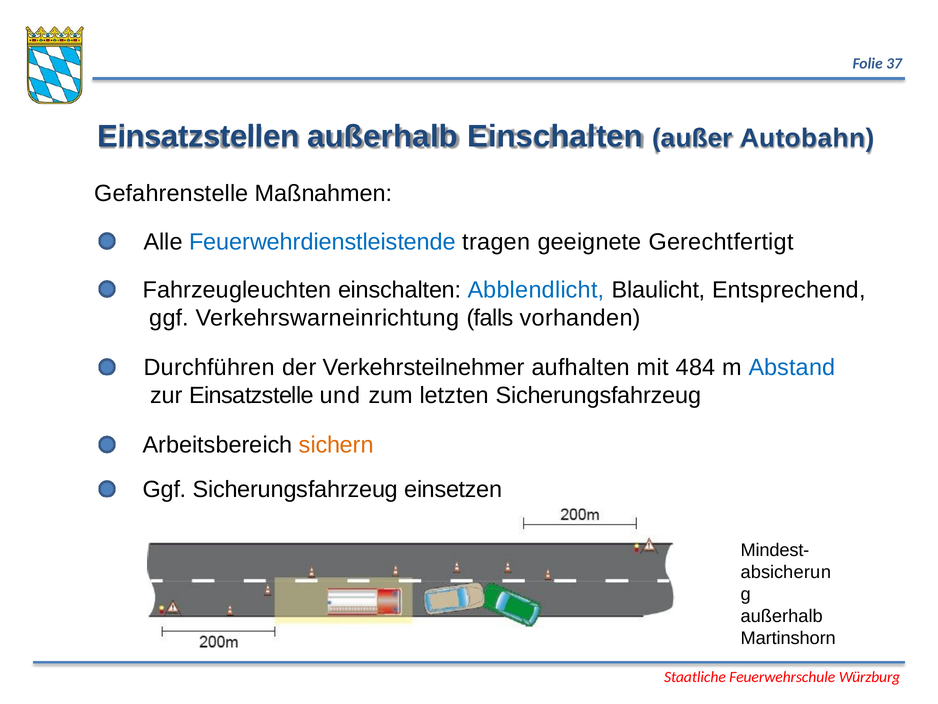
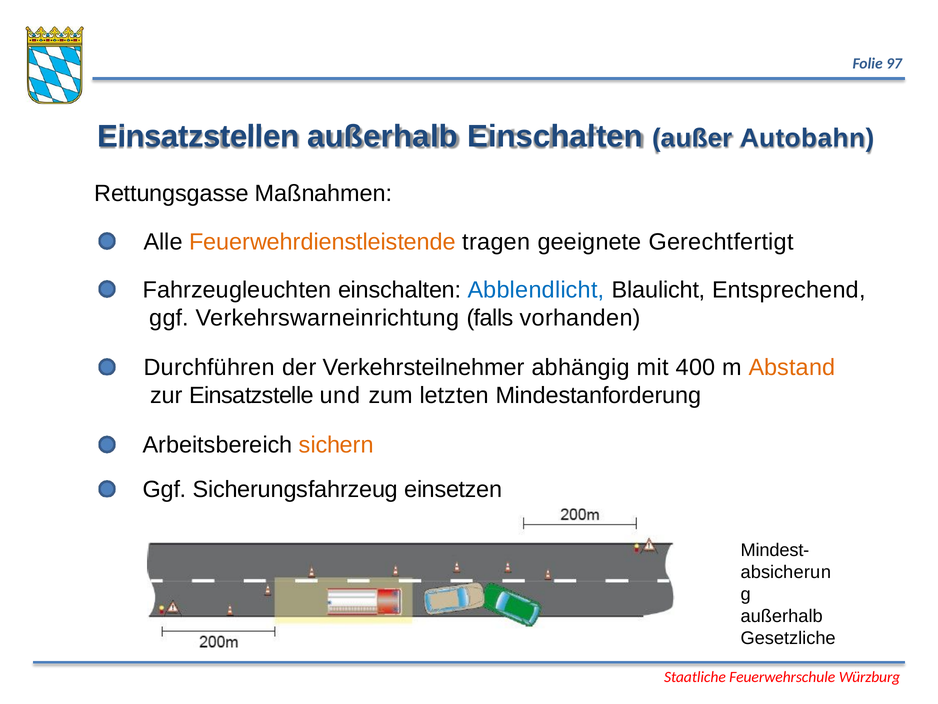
37: 37 -> 97
Gefahrenstelle: Gefahrenstelle -> Rettungsgasse
Feuerwehrdienstleistende colour: blue -> orange
aufhalten: aufhalten -> abhängig
484: 484 -> 400
Abstand colour: blue -> orange
letzten Sicherungsfahrzeug: Sicherungsfahrzeug -> Mindestanforderung
Martinshorn: Martinshorn -> Gesetzliche
